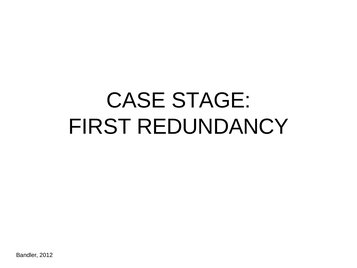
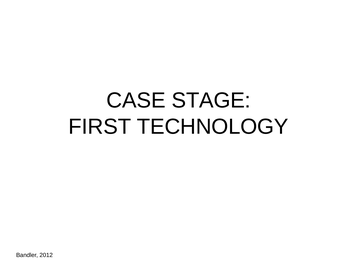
REDUNDANCY: REDUNDANCY -> TECHNOLOGY
